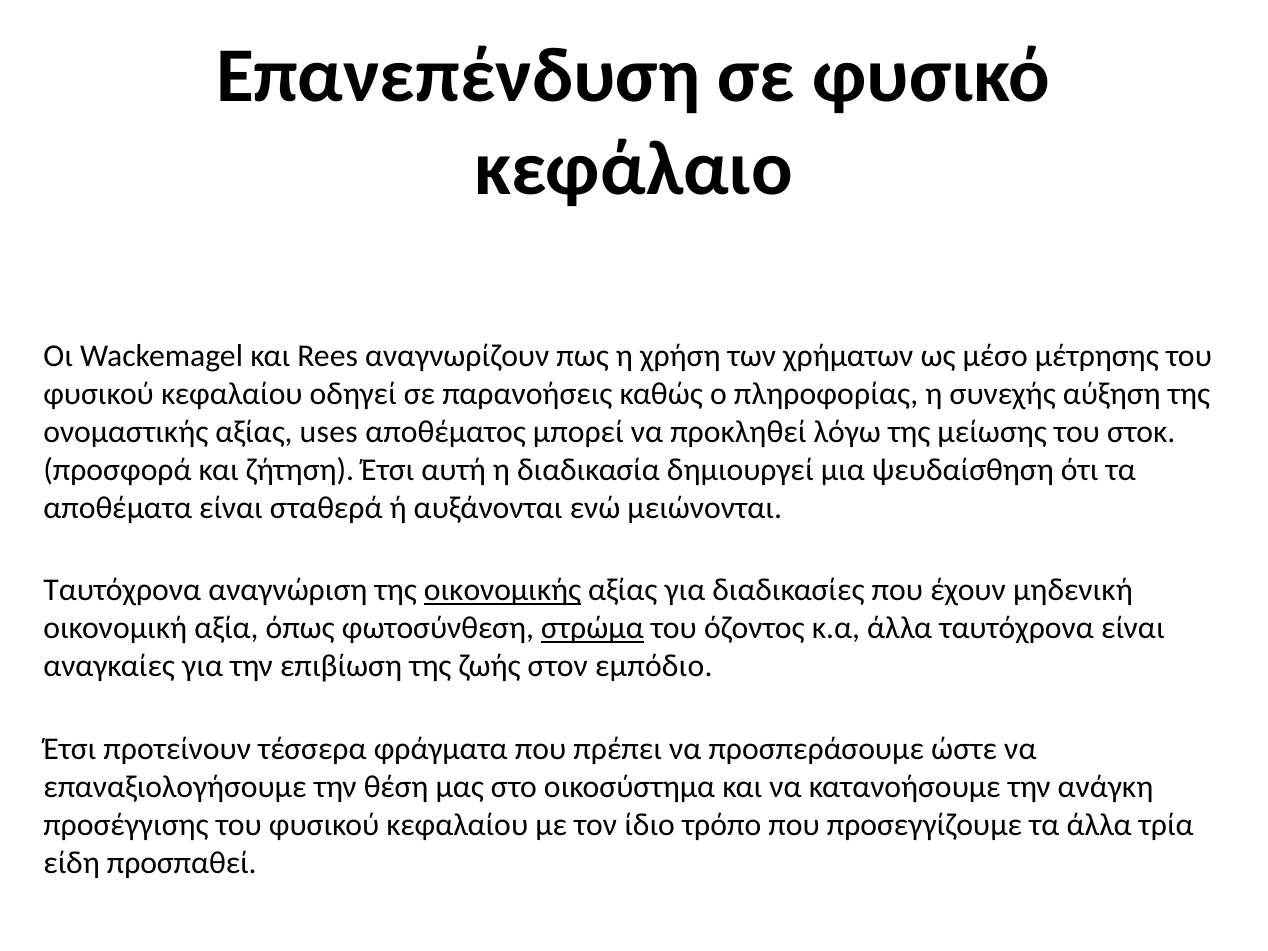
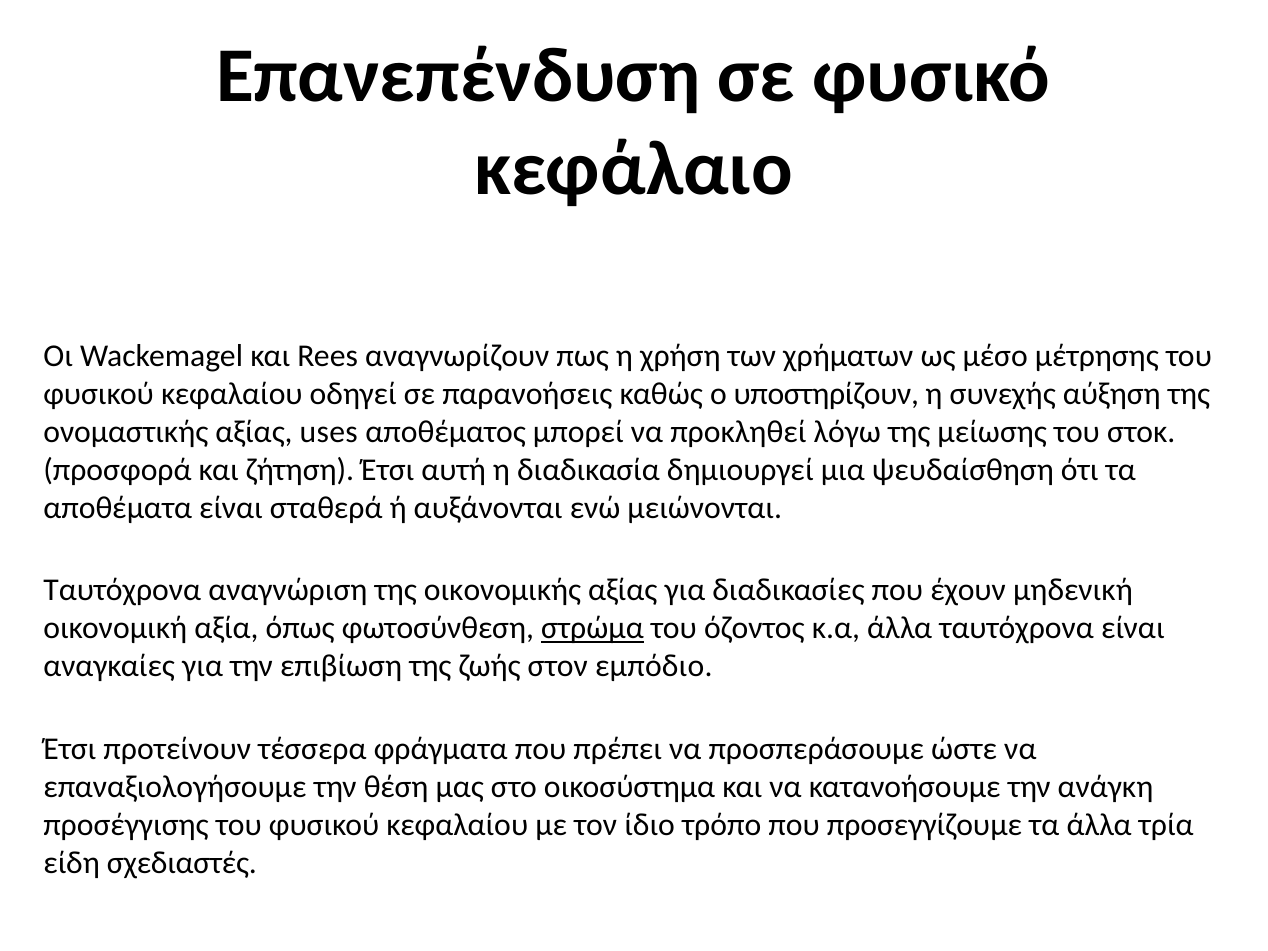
πληροφορίας: πληροφορίας -> υποστηρίζουν
οικονομικής underline: present -> none
προσπαθεί: προσπαθεί -> σχεδιαστές
